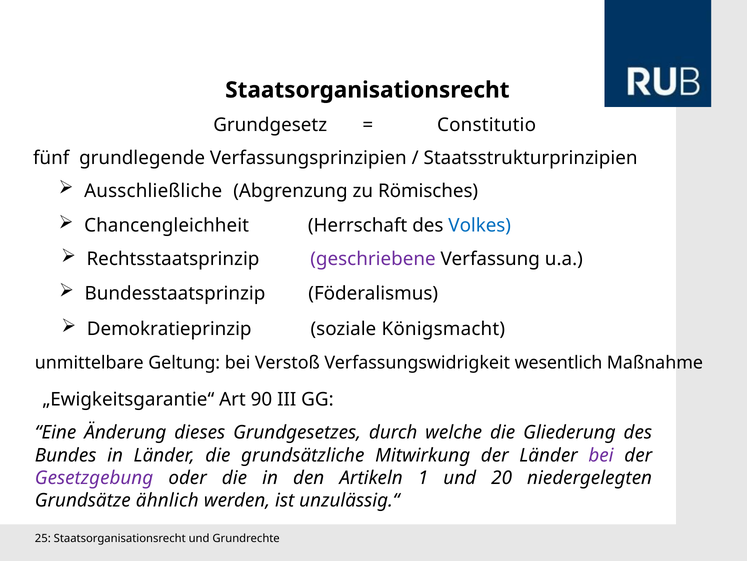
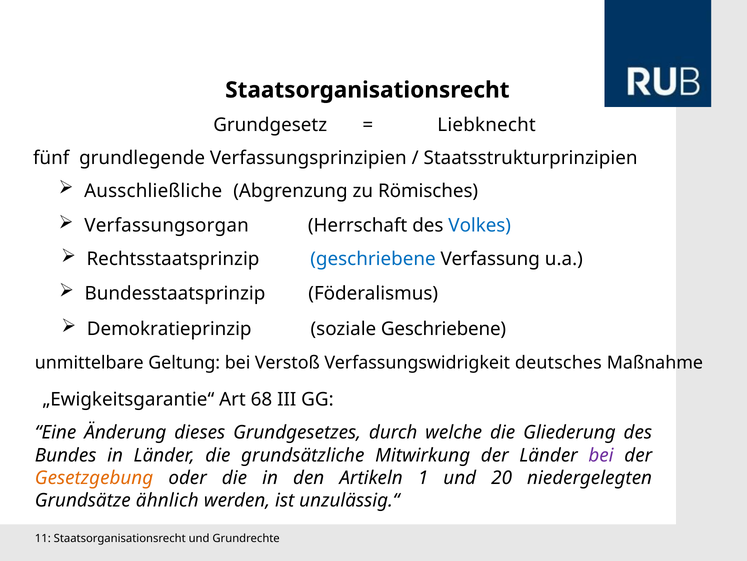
Constitutio: Constitutio -> Liebknecht
Chancengleichheit: Chancengleichheit -> Verfassungsorgan
geschriebene at (373, 259) colour: purple -> blue
soziale Königsmacht: Königsmacht -> Geschriebene
wesentlich: wesentlich -> deutsches
90: 90 -> 68
Gesetzgebung colour: purple -> orange
25: 25 -> 11
